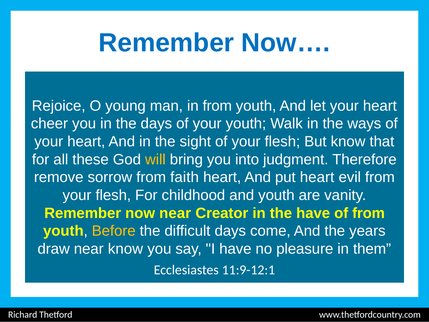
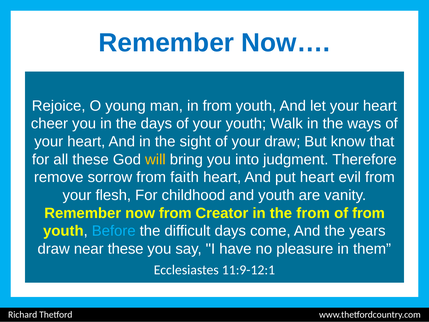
of your flesh: flesh -> draw
now near: near -> from
the have: have -> from
Before colour: yellow -> light blue
near know: know -> these
